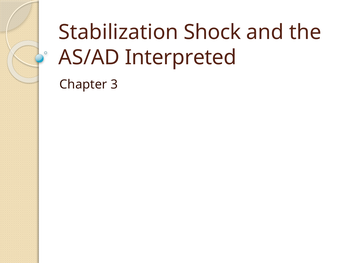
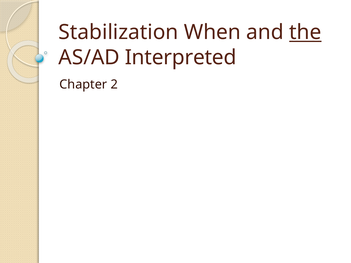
Shock: Shock -> When
the underline: none -> present
3: 3 -> 2
